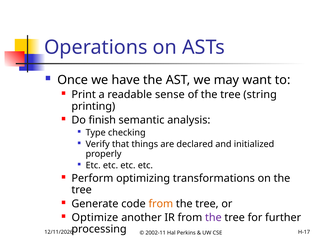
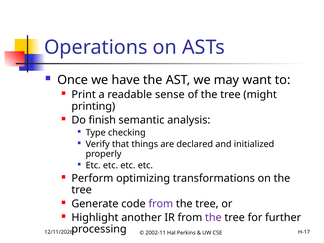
string: string -> might
from at (161, 204) colour: orange -> purple
Optimize: Optimize -> Highlight
